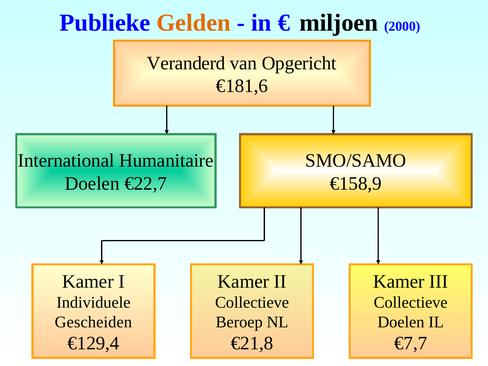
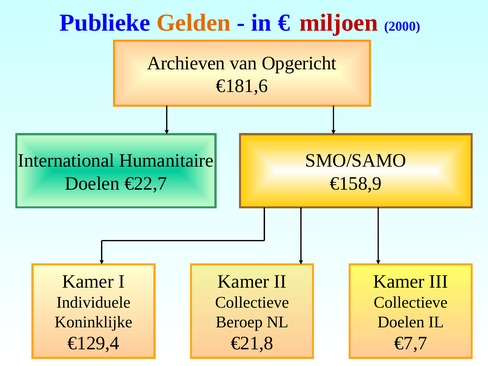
miljoen colour: black -> red
Veranderd: Veranderd -> Archieven
Gescheiden: Gescheiden -> Koninklijke
